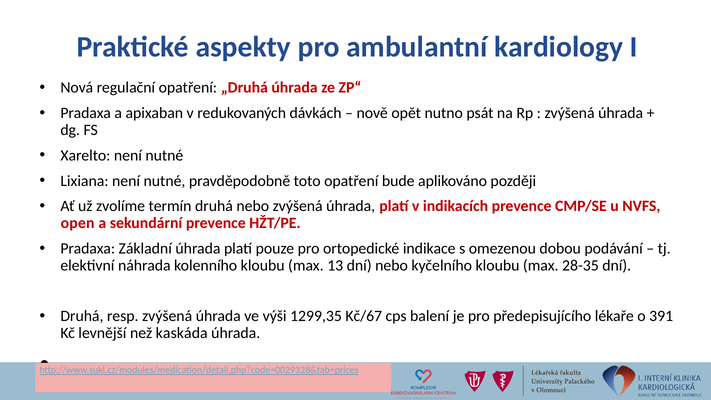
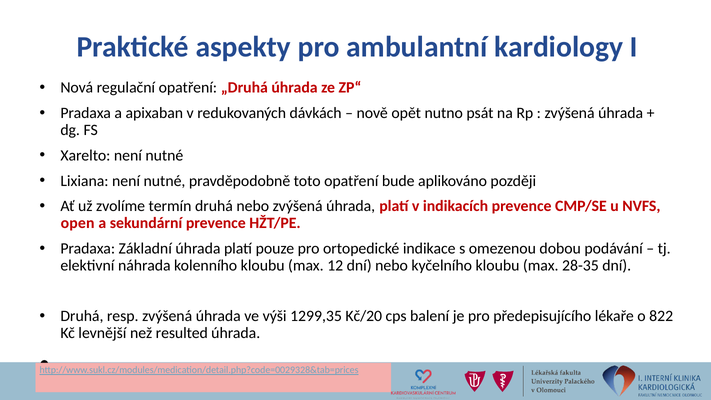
13: 13 -> 12
Kč/67: Kč/67 -> Kč/20
391: 391 -> 822
kaskáda: kaskáda -> resulted
